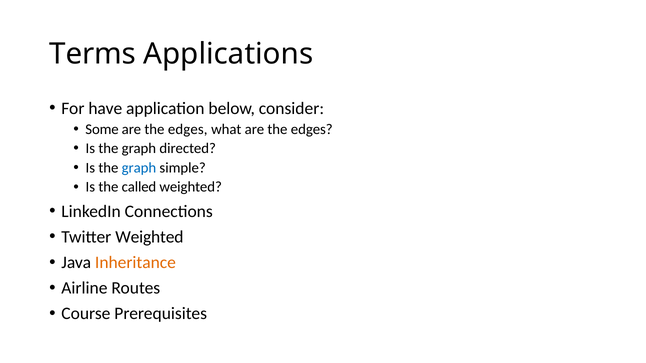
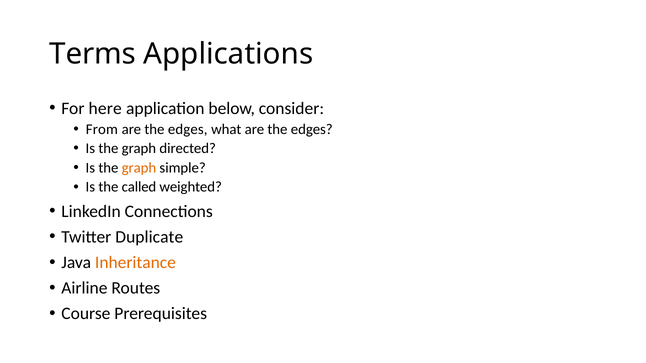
have: have -> here
Some: Some -> From
graph at (139, 168) colour: blue -> orange
Twitter Weighted: Weighted -> Duplicate
